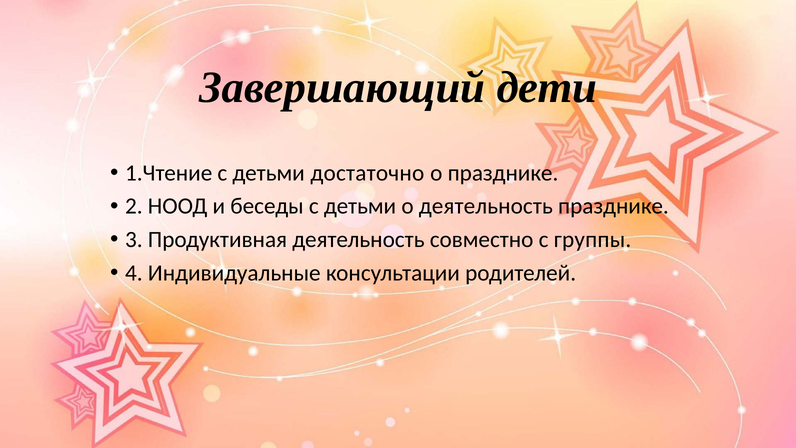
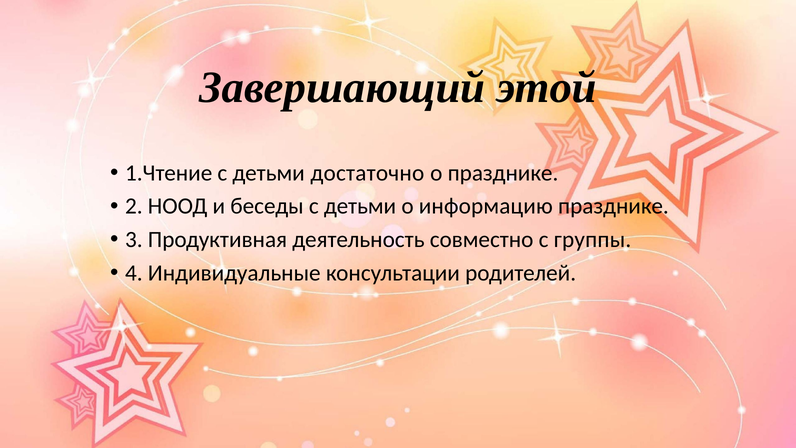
дети: дети -> этой
о деятельность: деятельность -> информацию
